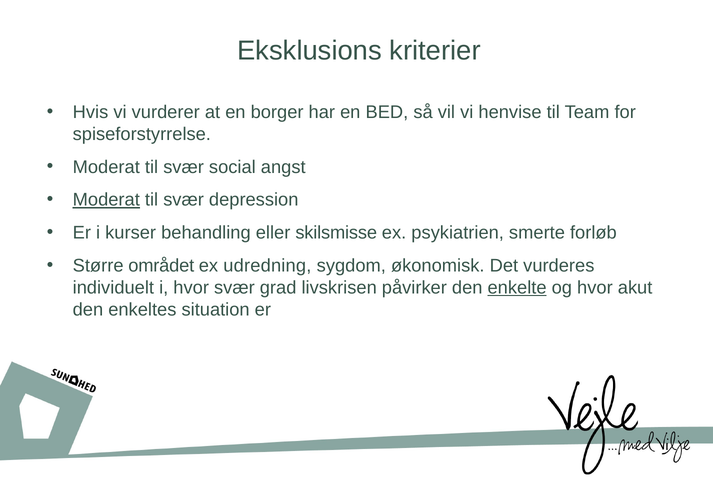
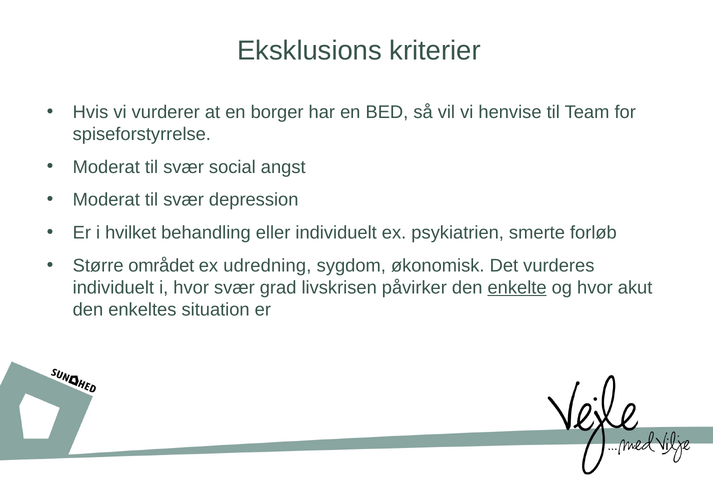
Moderat at (106, 200) underline: present -> none
kurser: kurser -> hvilket
eller skilsmisse: skilsmisse -> individuelt
